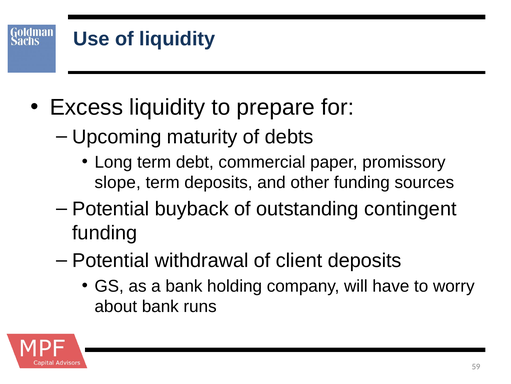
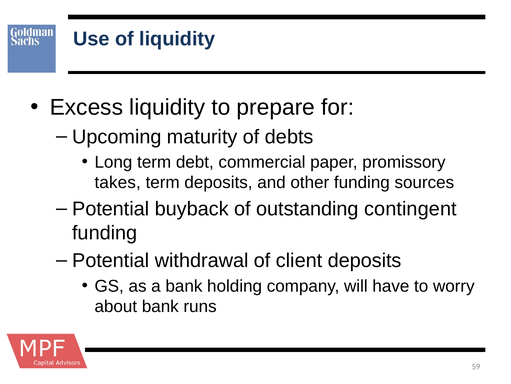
slope: slope -> takes
